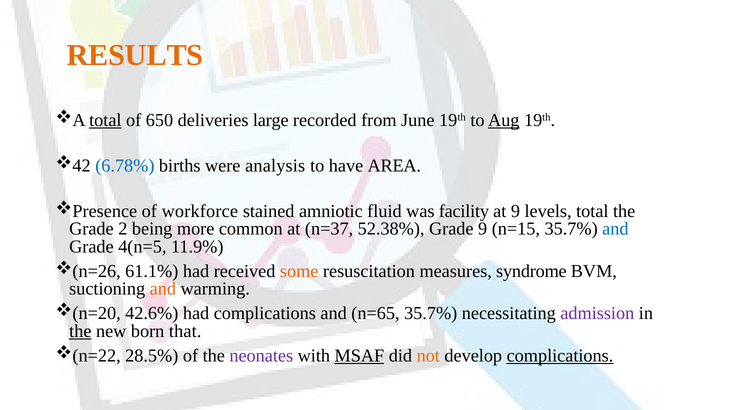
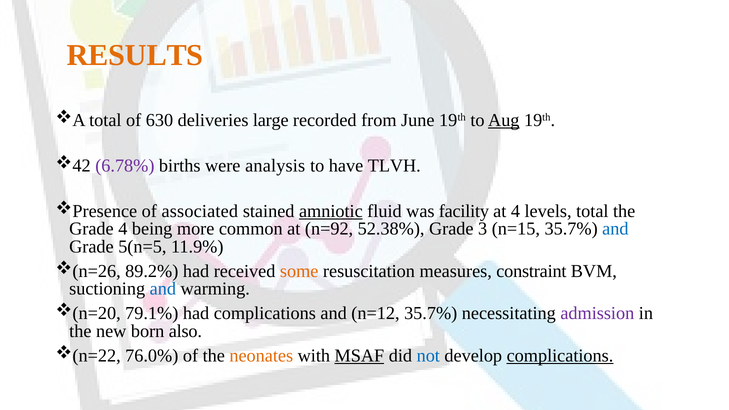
total at (105, 120) underline: present -> none
650: 650 -> 630
6.78% colour: blue -> purple
AREA: AREA -> TLVH
workforce: workforce -> associated
amniotic underline: none -> present
at 9: 9 -> 4
Grade 2: 2 -> 4
n=37: n=37 -> n=92
Grade 9: 9 -> 3
4(n=5: 4(n=5 -> 5(n=5
61.1%: 61.1% -> 89.2%
syndrome: syndrome -> constraint
and at (163, 289) colour: orange -> blue
42.6%: 42.6% -> 79.1%
n=65: n=65 -> n=12
the at (80, 331) underline: present -> none
that: that -> also
28.5%: 28.5% -> 76.0%
neonates colour: purple -> orange
not colour: orange -> blue
